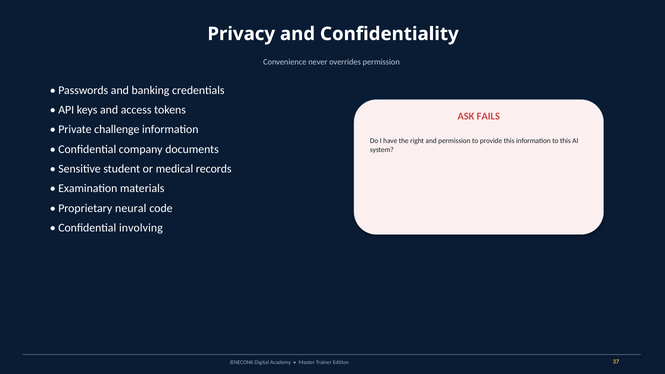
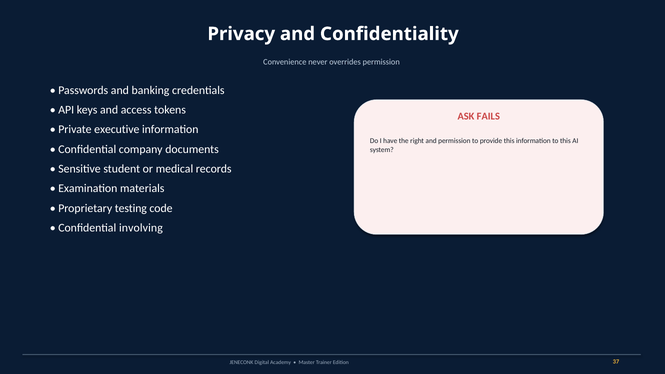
challenge: challenge -> executive
neural: neural -> testing
